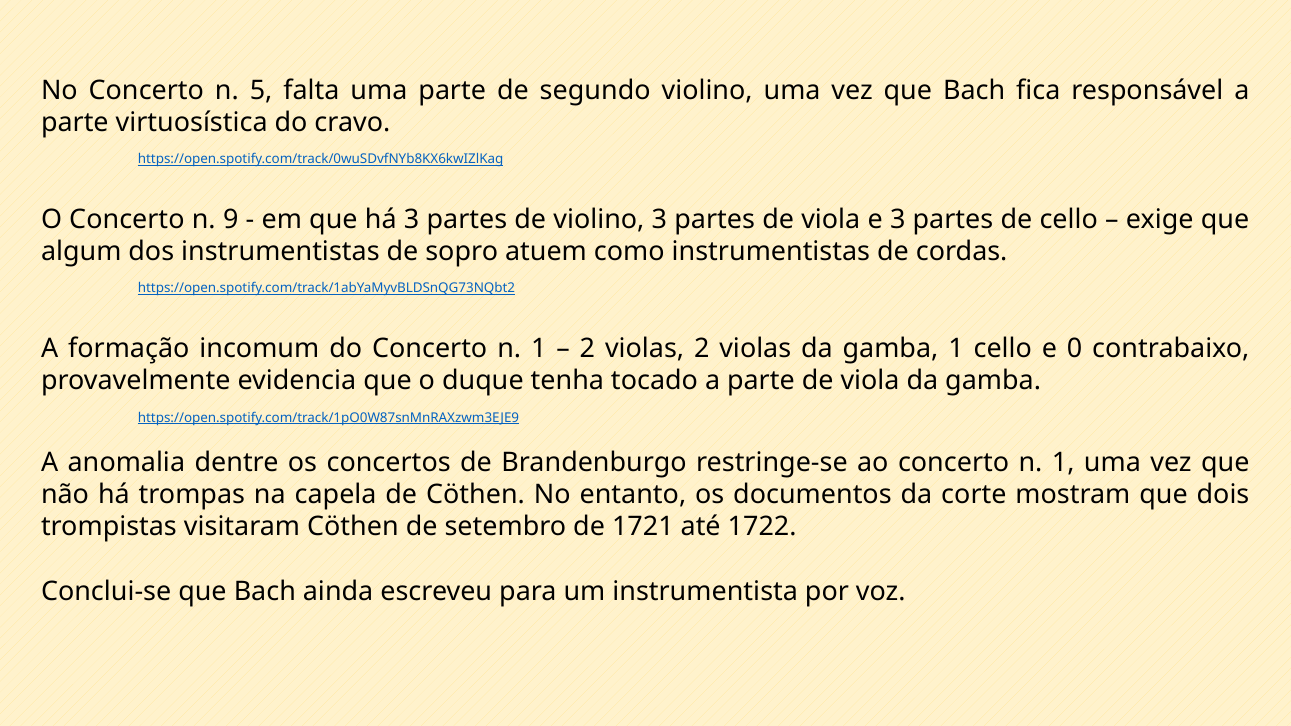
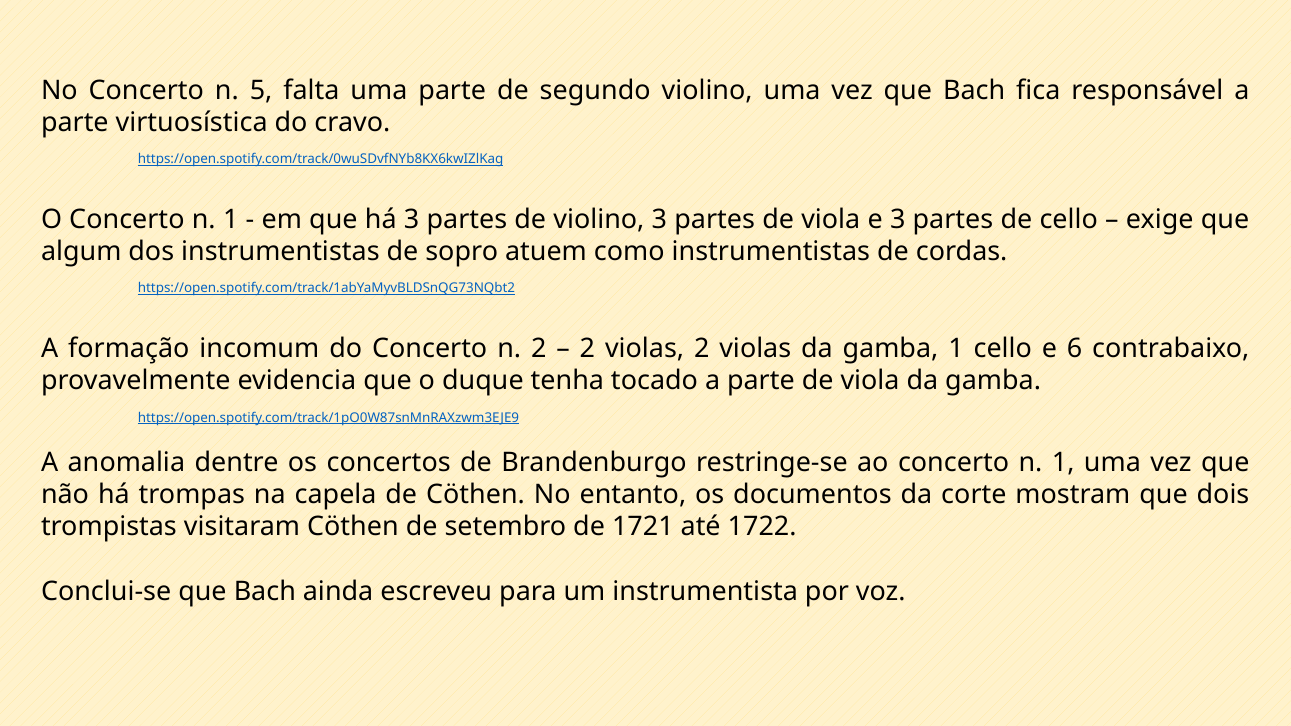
O Concerto n 9: 9 -> 1
do Concerto n 1: 1 -> 2
0: 0 -> 6
